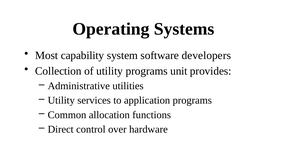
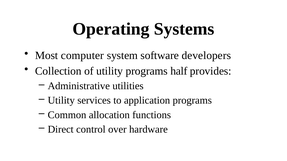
capability: capability -> computer
unit: unit -> half
